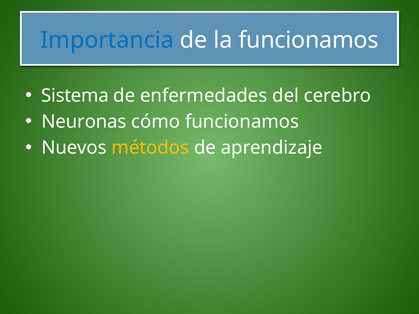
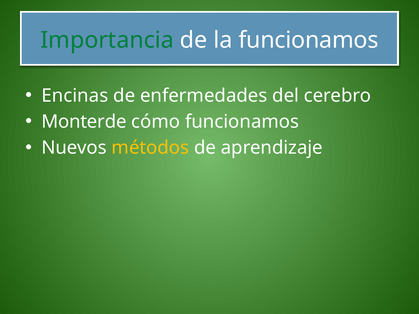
Importancia colour: blue -> green
Sistema: Sistema -> Encinas
Neuronas: Neuronas -> Monterde
